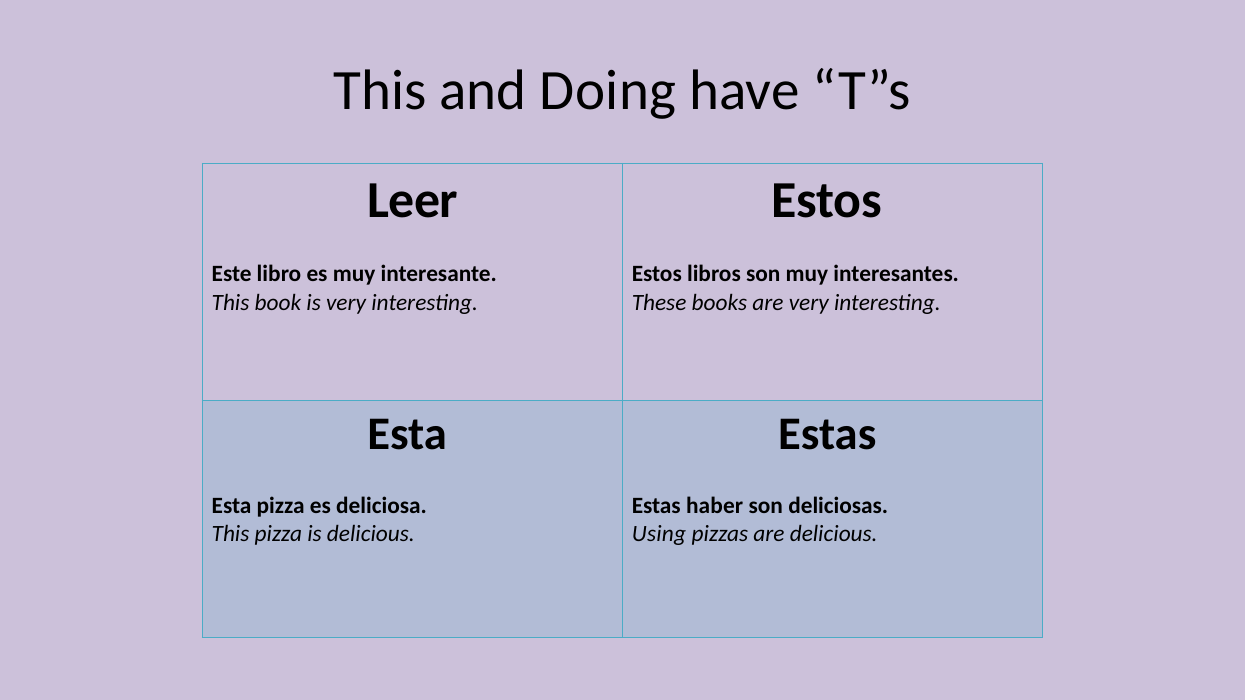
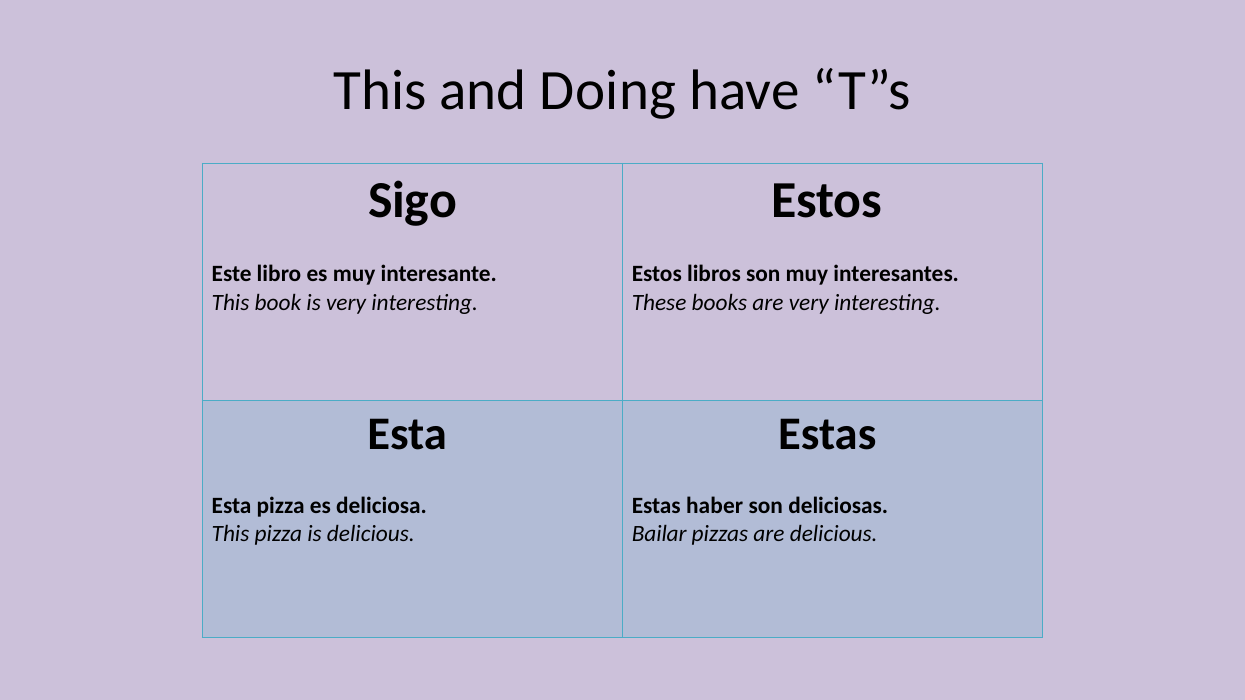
Leer: Leer -> Sigo
Using: Using -> Bailar
